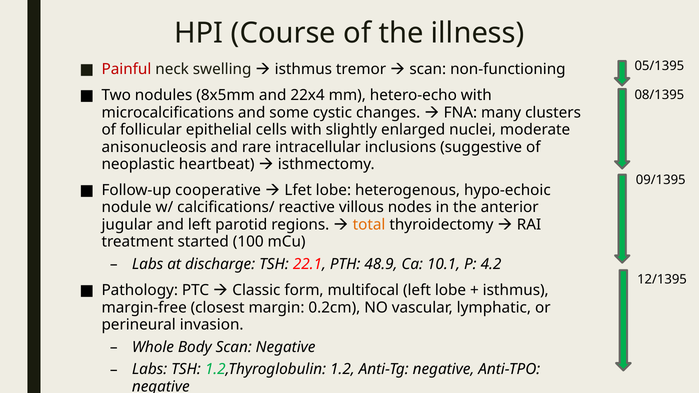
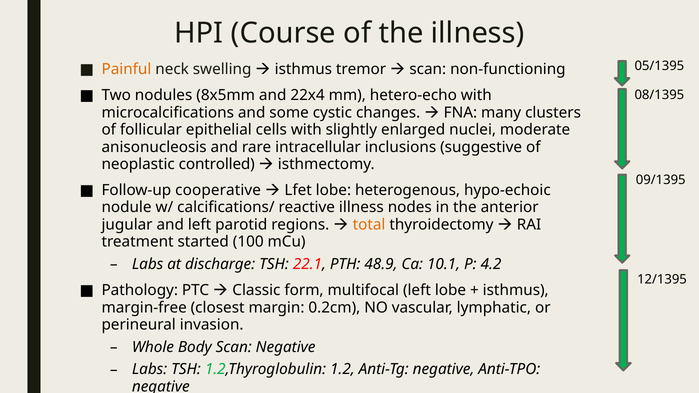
Painful colour: red -> orange
heartbeat: heartbeat -> controlled
reactive villous: villous -> illness
